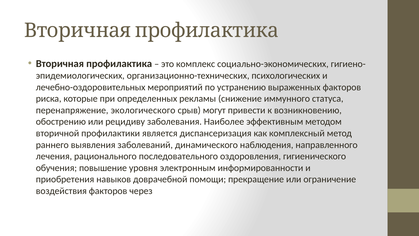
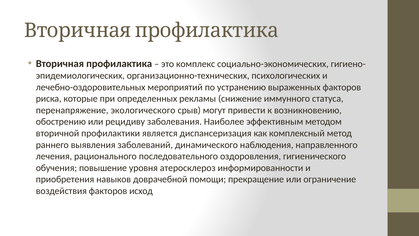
электронным: электронным -> атеросклероз
через: через -> исход
